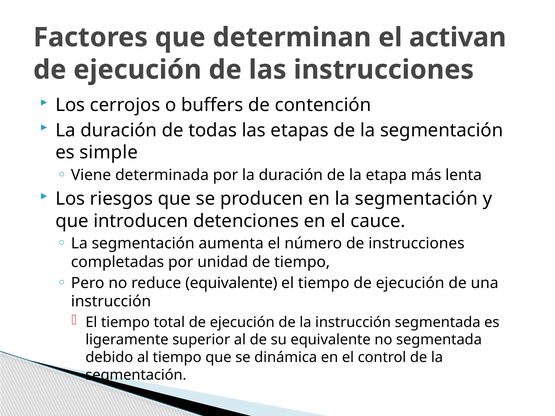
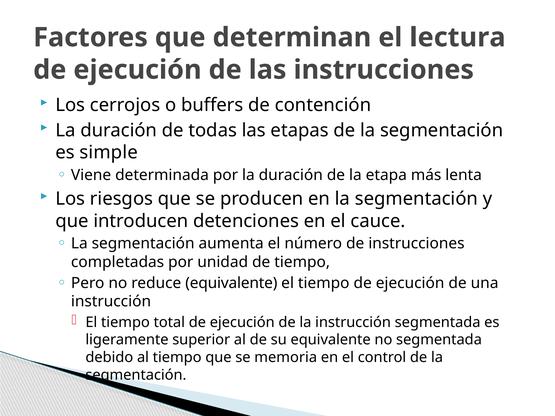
activan: activan -> lectura
dinámica: dinámica -> memoria
